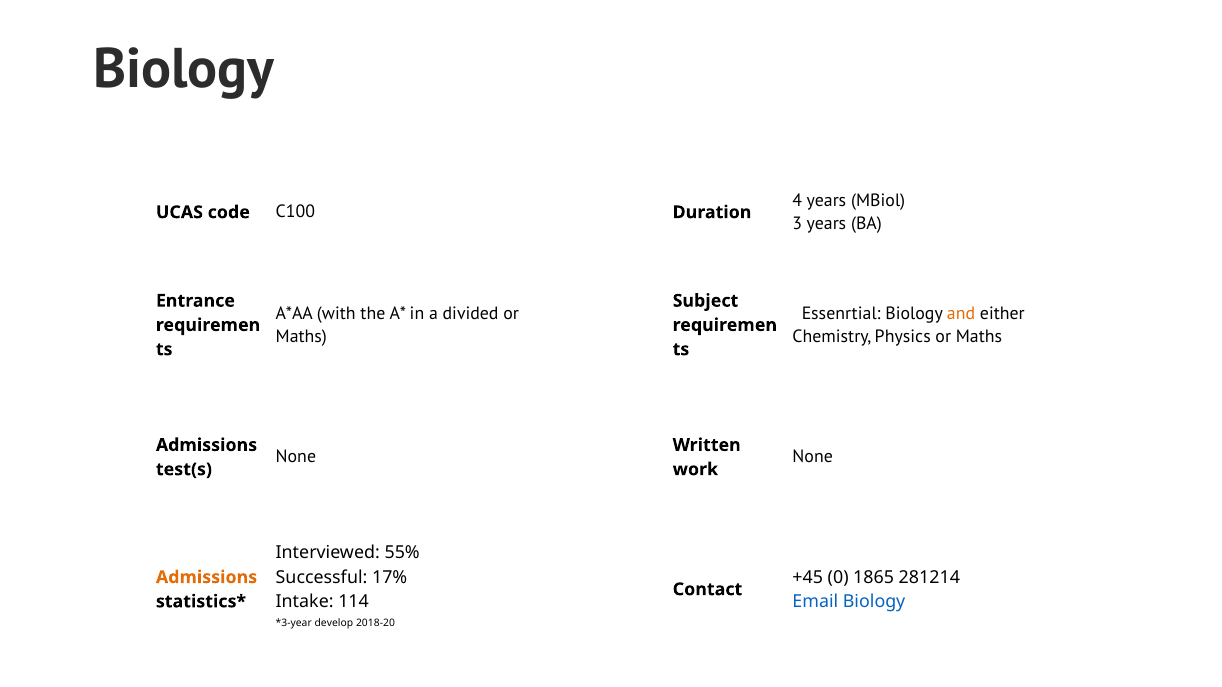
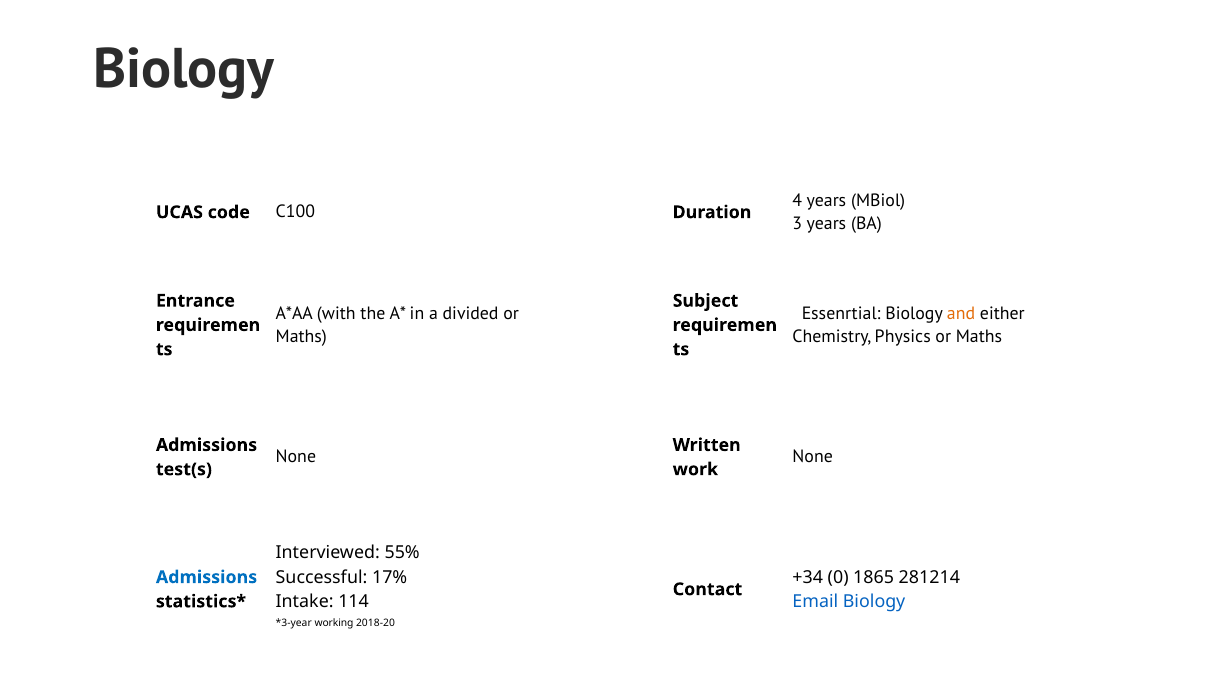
+45: +45 -> +34
Admissions at (207, 578) colour: orange -> blue
develop: develop -> working
